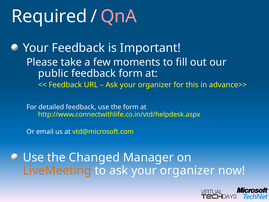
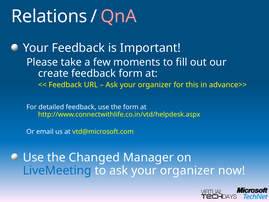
Required: Required -> Relations
public: public -> create
LiveMeeting colour: orange -> blue
